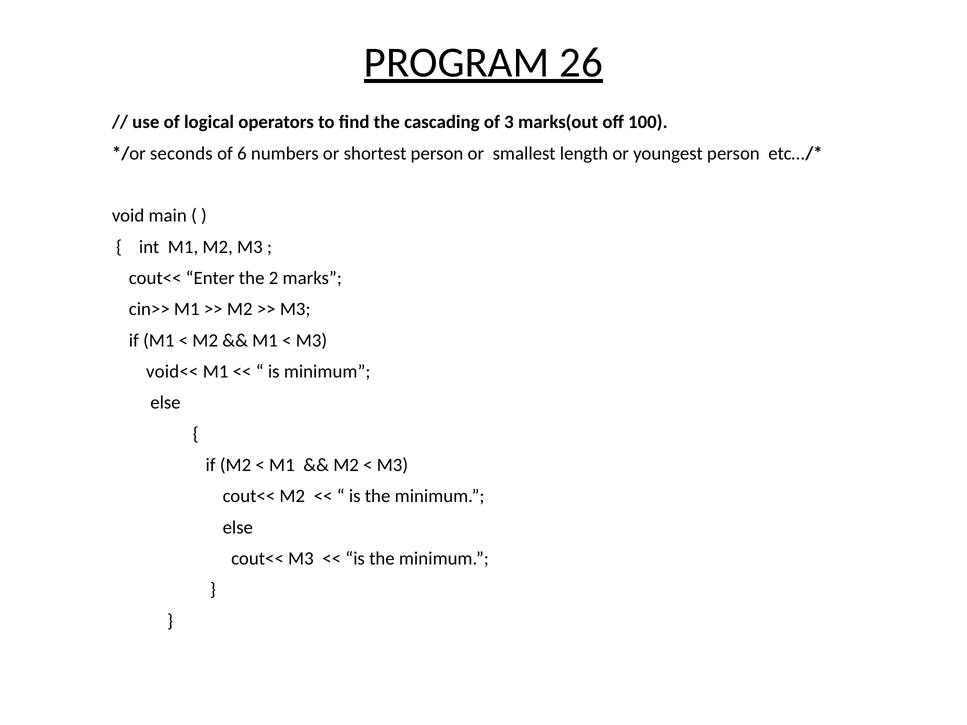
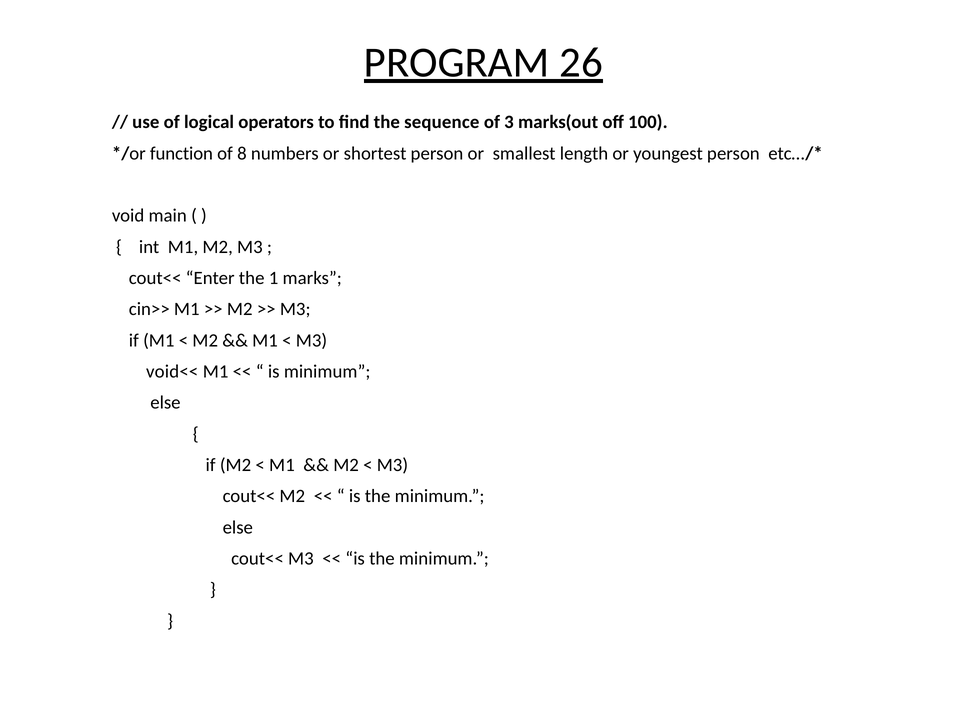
cascading: cascading -> sequence
seconds: seconds -> function
6: 6 -> 8
2: 2 -> 1
